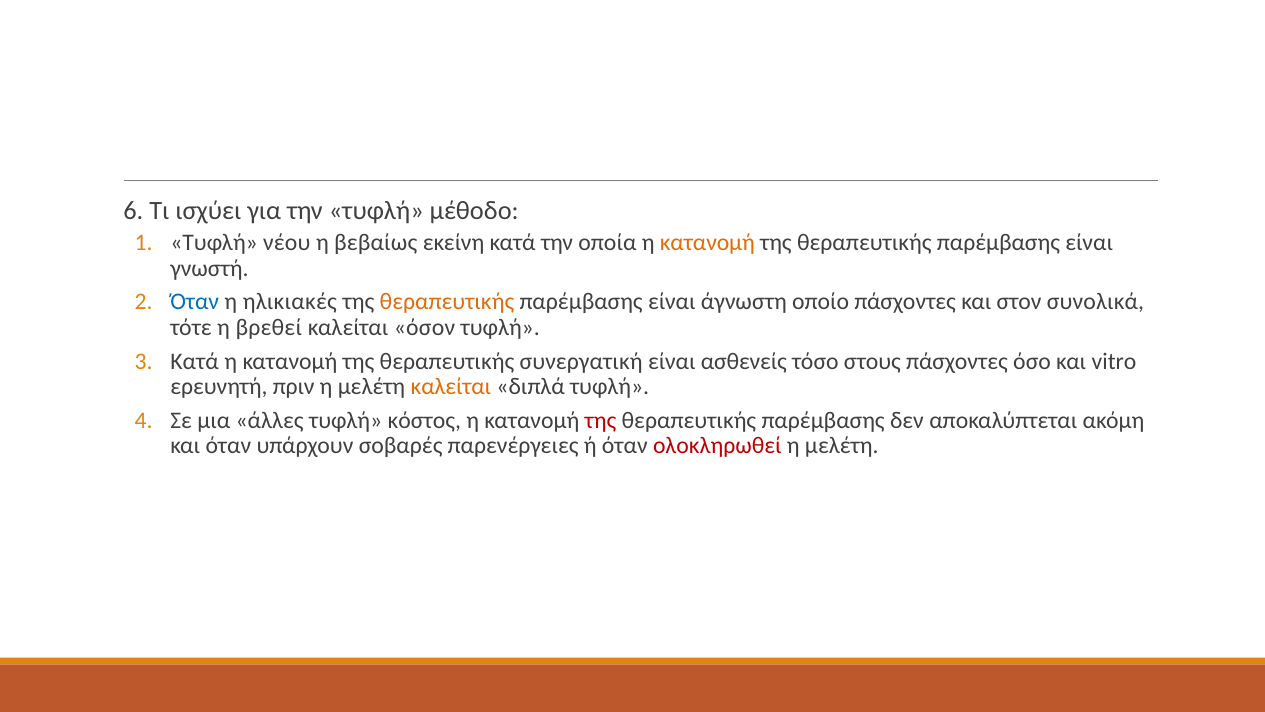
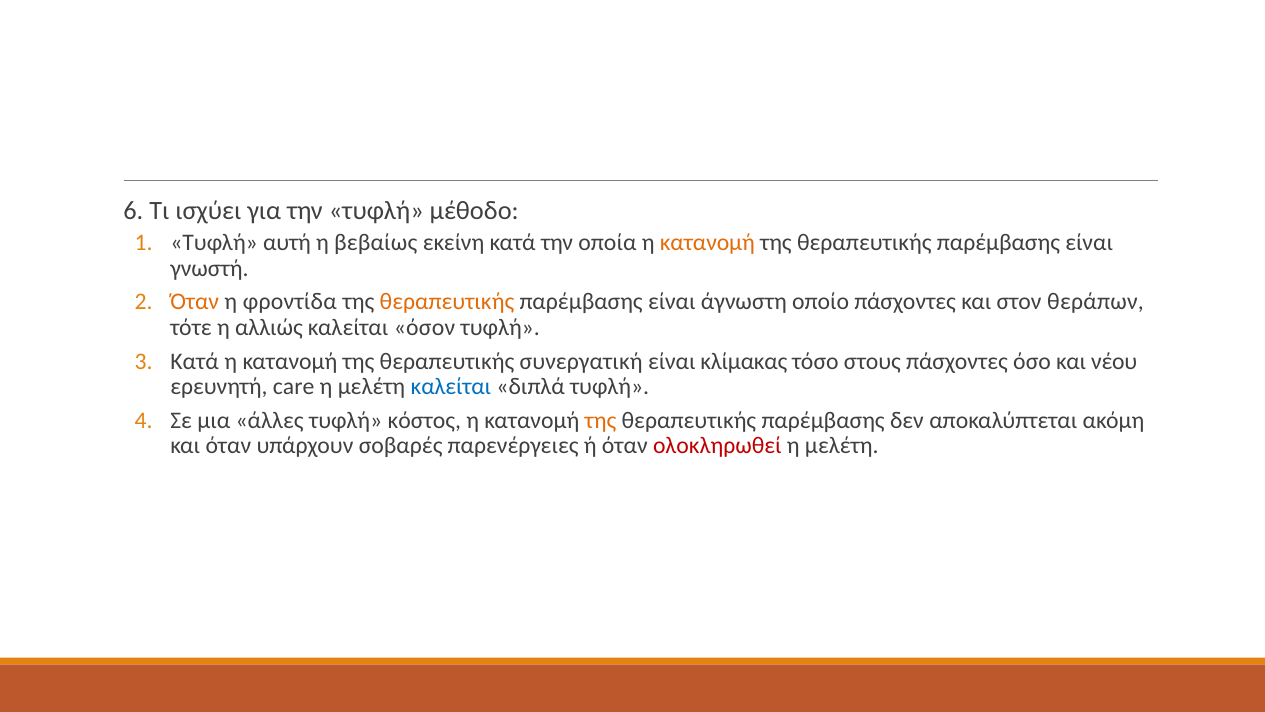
νέου: νέου -> αυτή
Όταν at (195, 302) colour: blue -> orange
ηλικιακές: ηλικιακές -> φροντίδα
συνολικά: συνολικά -> θεράπων
βρεθεί: βρεθεί -> αλλιώς
ασθενείς: ασθενείς -> κλίμακας
vitro: vitro -> νέου
πριν: πριν -> care
καλείται at (451, 387) colour: orange -> blue
της at (600, 420) colour: red -> orange
